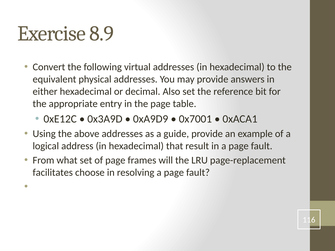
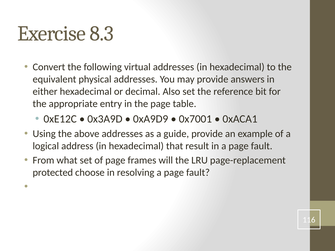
8.9: 8.9 -> 8.3
facilitates: facilitates -> protected
